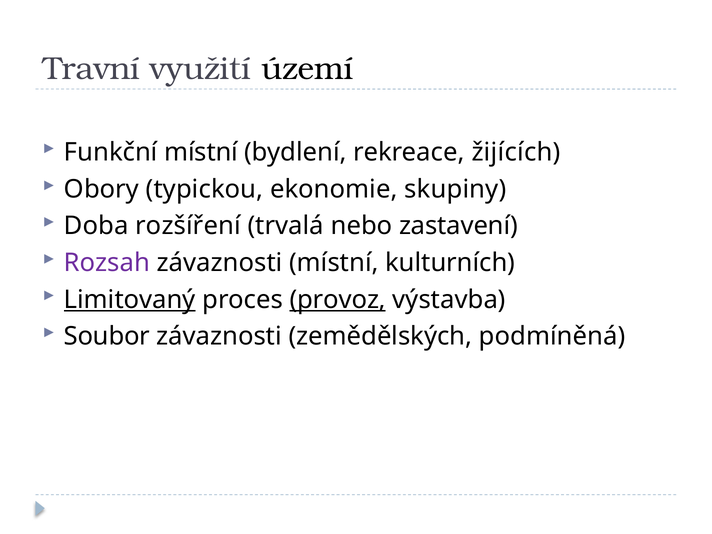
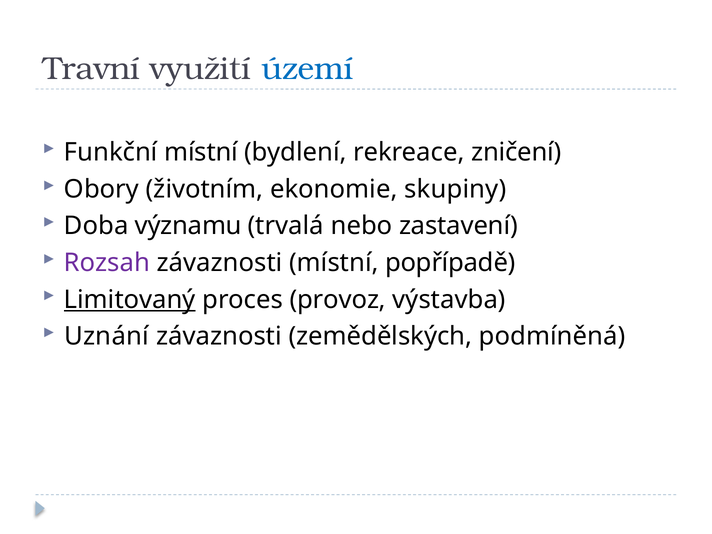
území colour: black -> blue
žijících: žijících -> zničení
typickou: typickou -> životním
rozšíření: rozšíření -> významu
kulturních: kulturních -> popřípadě
provoz underline: present -> none
Soubor: Soubor -> Uznání
